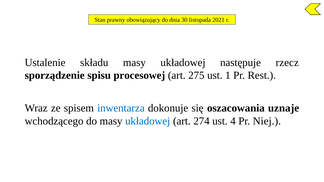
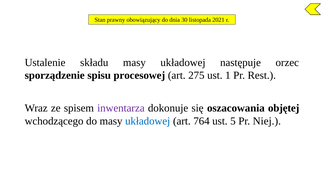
rzecz: rzecz -> orzec
inwentarza colour: blue -> purple
uznaje: uznaje -> objętej
274: 274 -> 764
4: 4 -> 5
